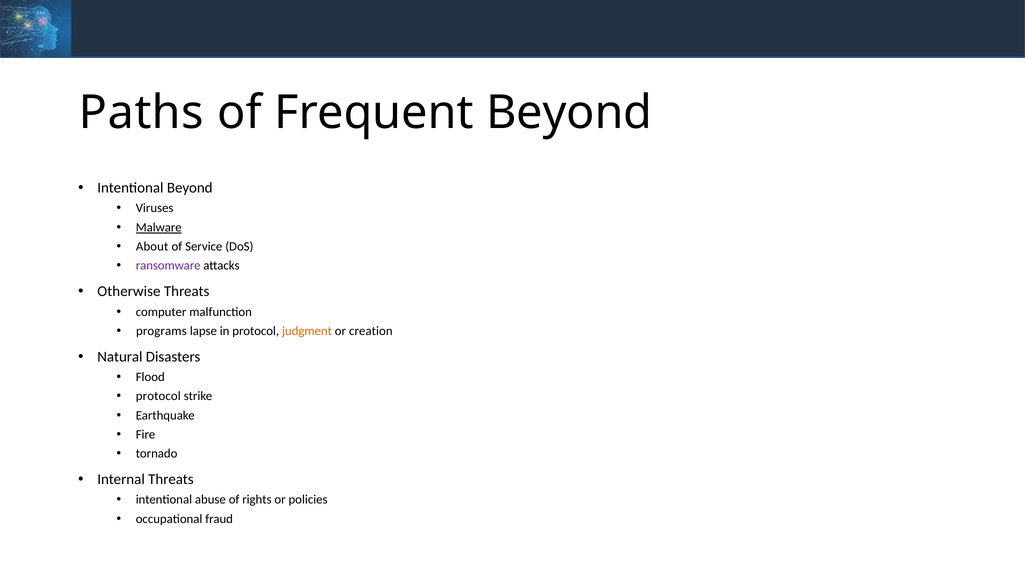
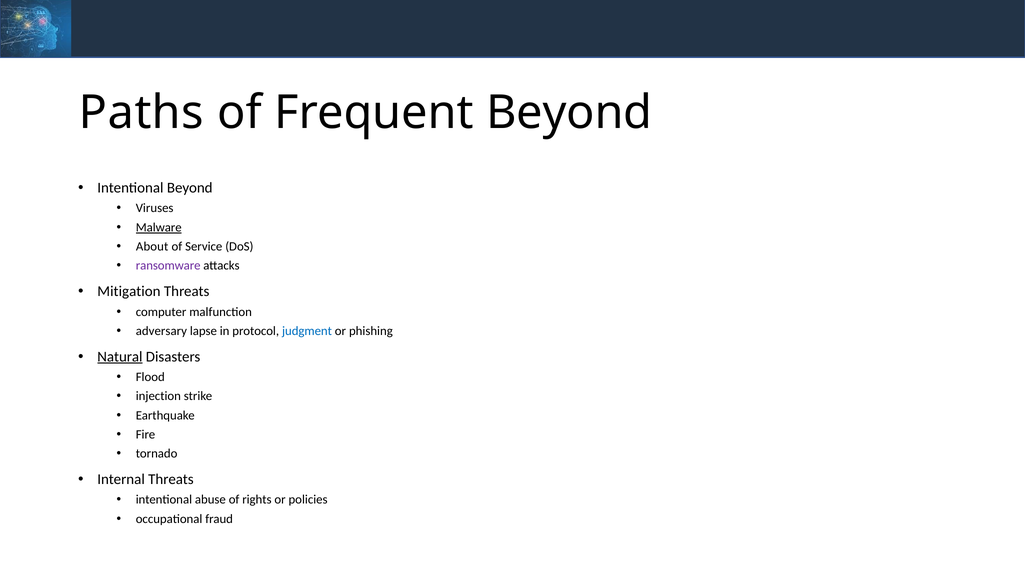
Otherwise: Otherwise -> Mitigation
programs: programs -> adversary
judgment colour: orange -> blue
creation: creation -> phishing
Natural underline: none -> present
protocol at (158, 396): protocol -> injection
